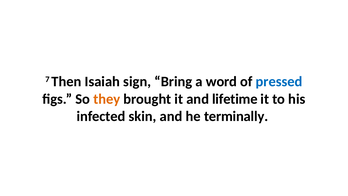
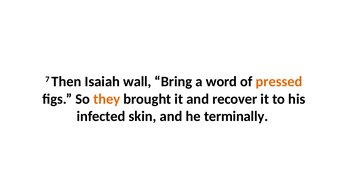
sign: sign -> wall
pressed colour: blue -> orange
lifetime: lifetime -> recover
